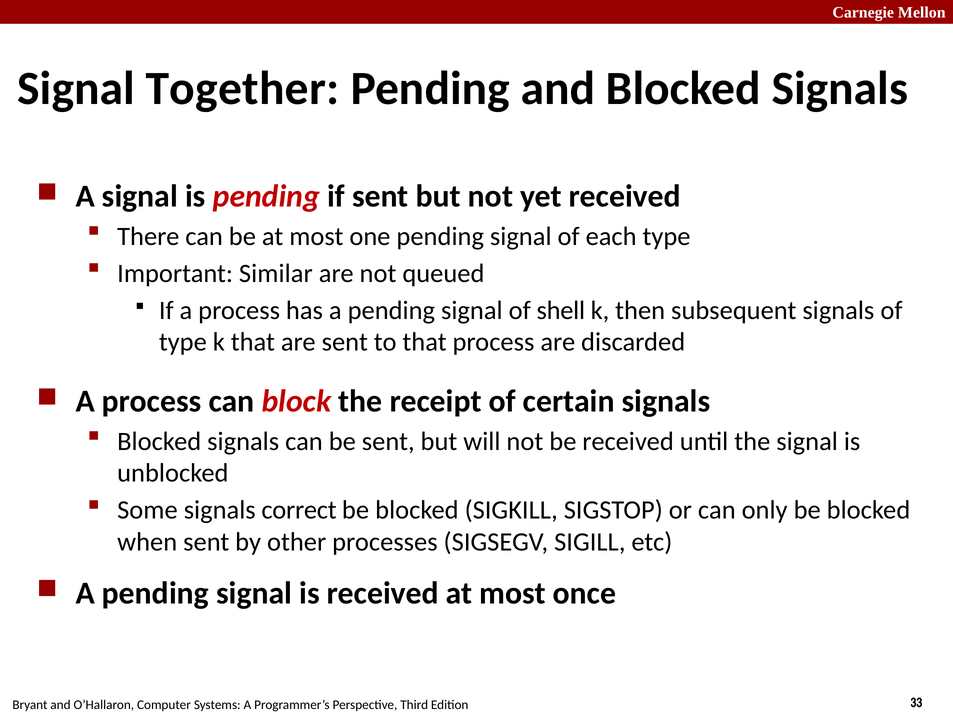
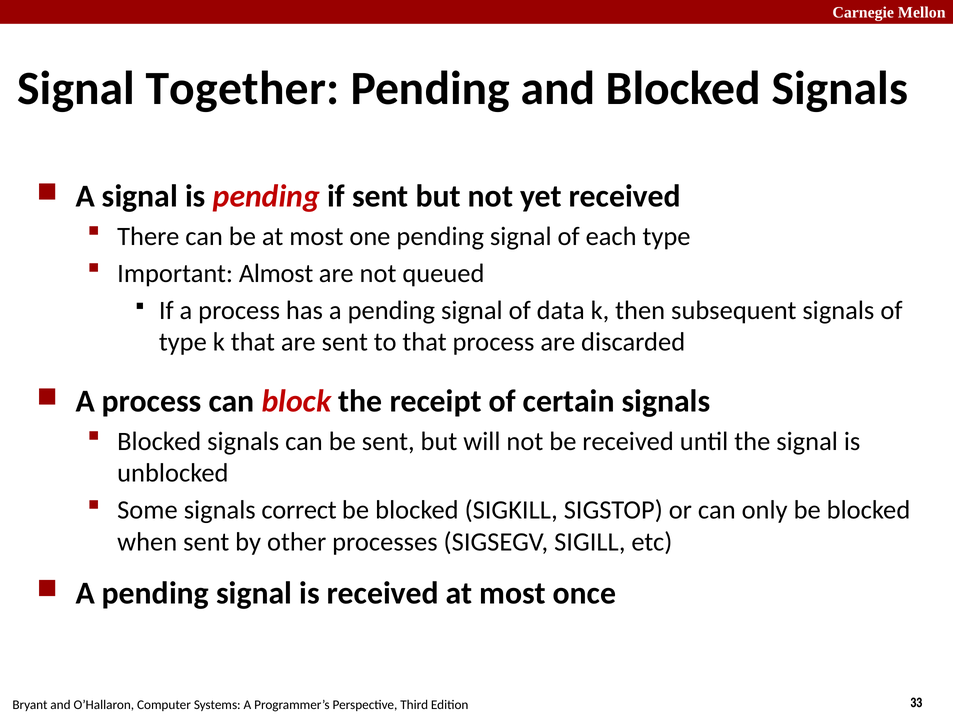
Similar: Similar -> Almost
shell: shell -> data
